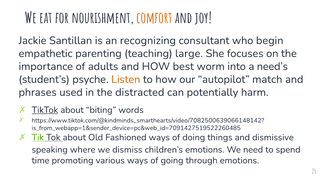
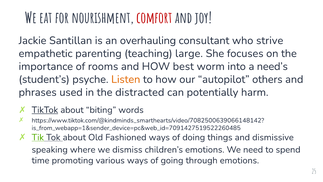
comfort colour: orange -> red
recognizing: recognizing -> overhauling
begin: begin -> strive
adults: adults -> rooms
match: match -> others
